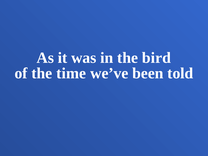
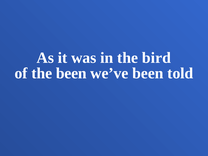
the time: time -> been
